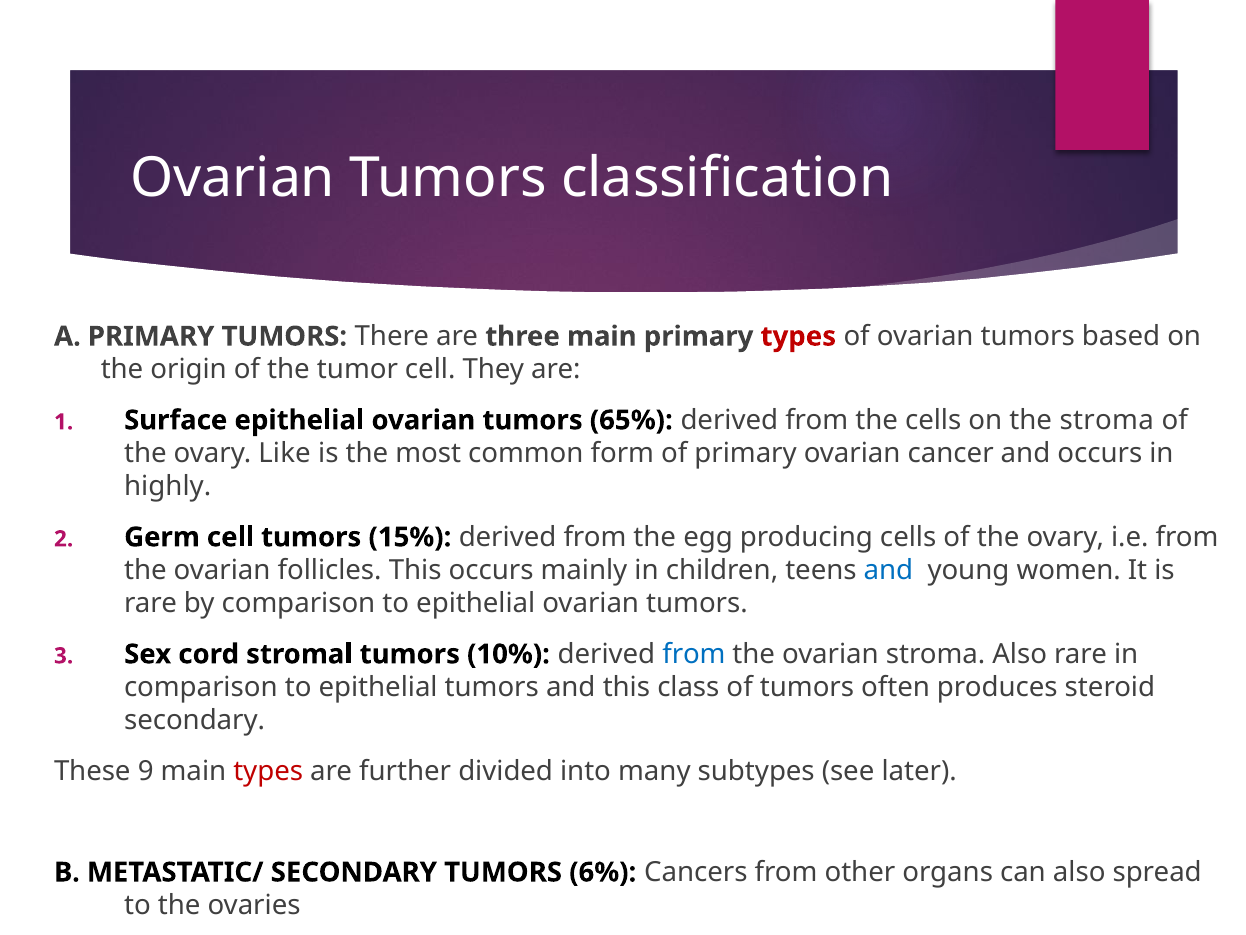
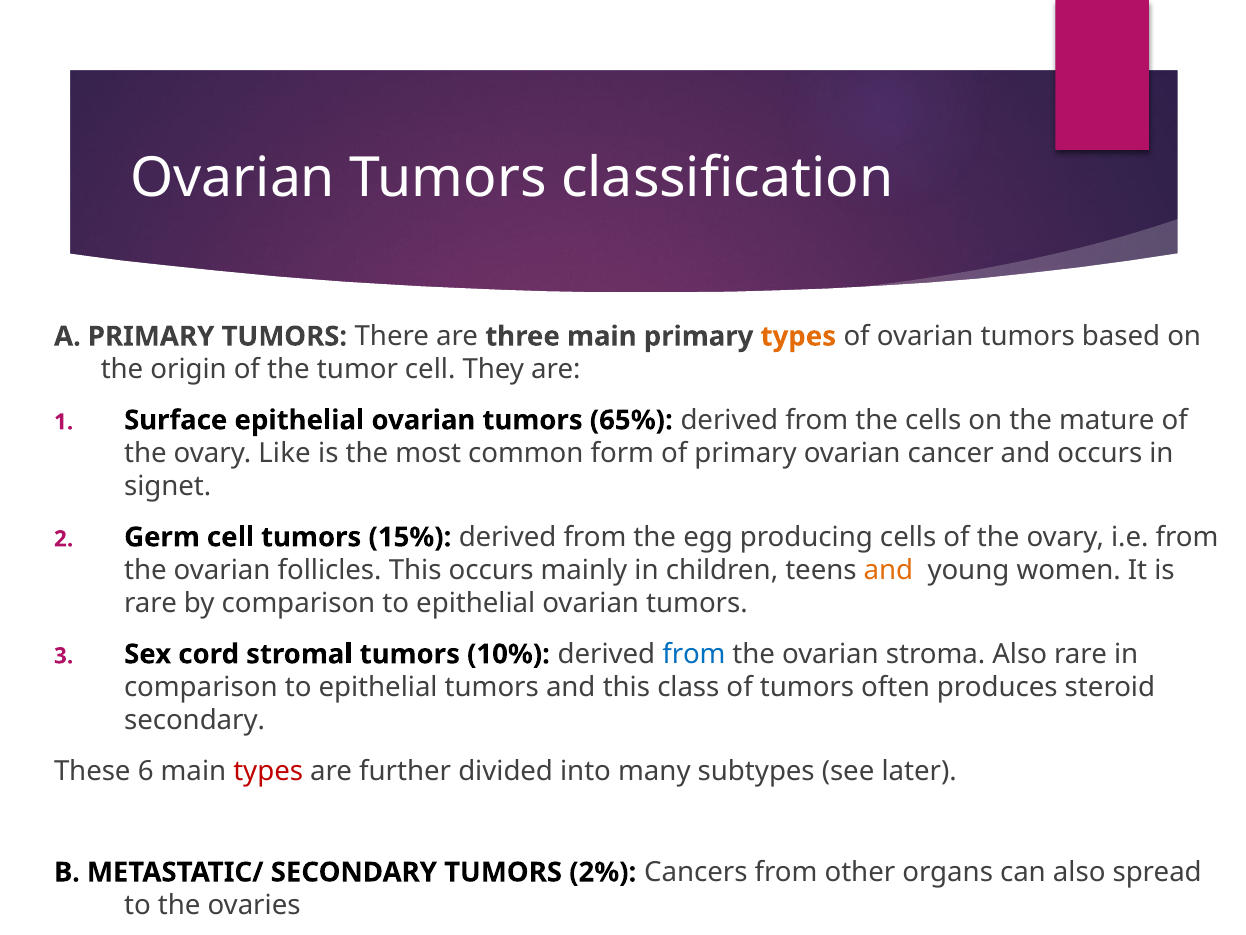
types at (798, 336) colour: red -> orange
the stroma: stroma -> mature
highly: highly -> signet
and at (888, 570) colour: blue -> orange
9: 9 -> 6
6%: 6% -> 2%
